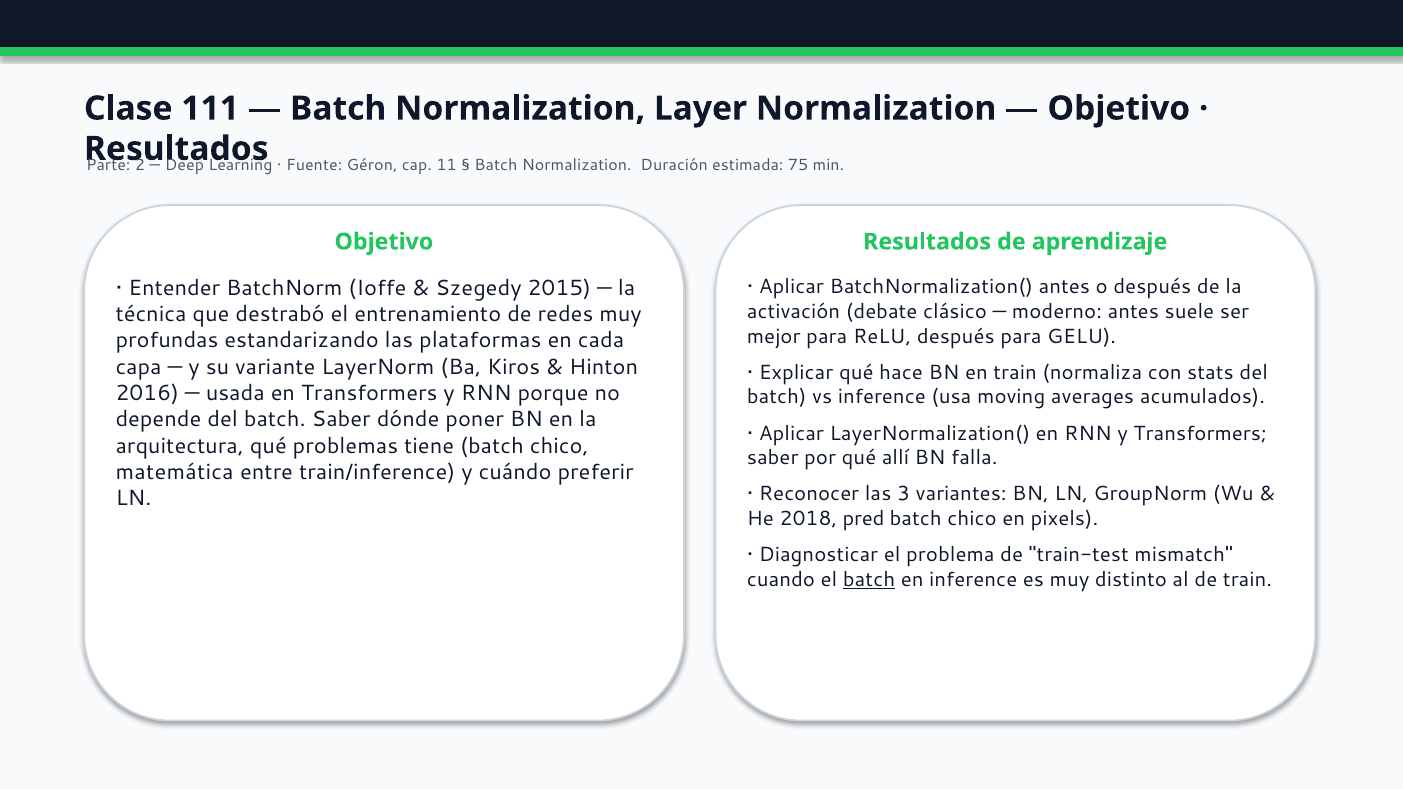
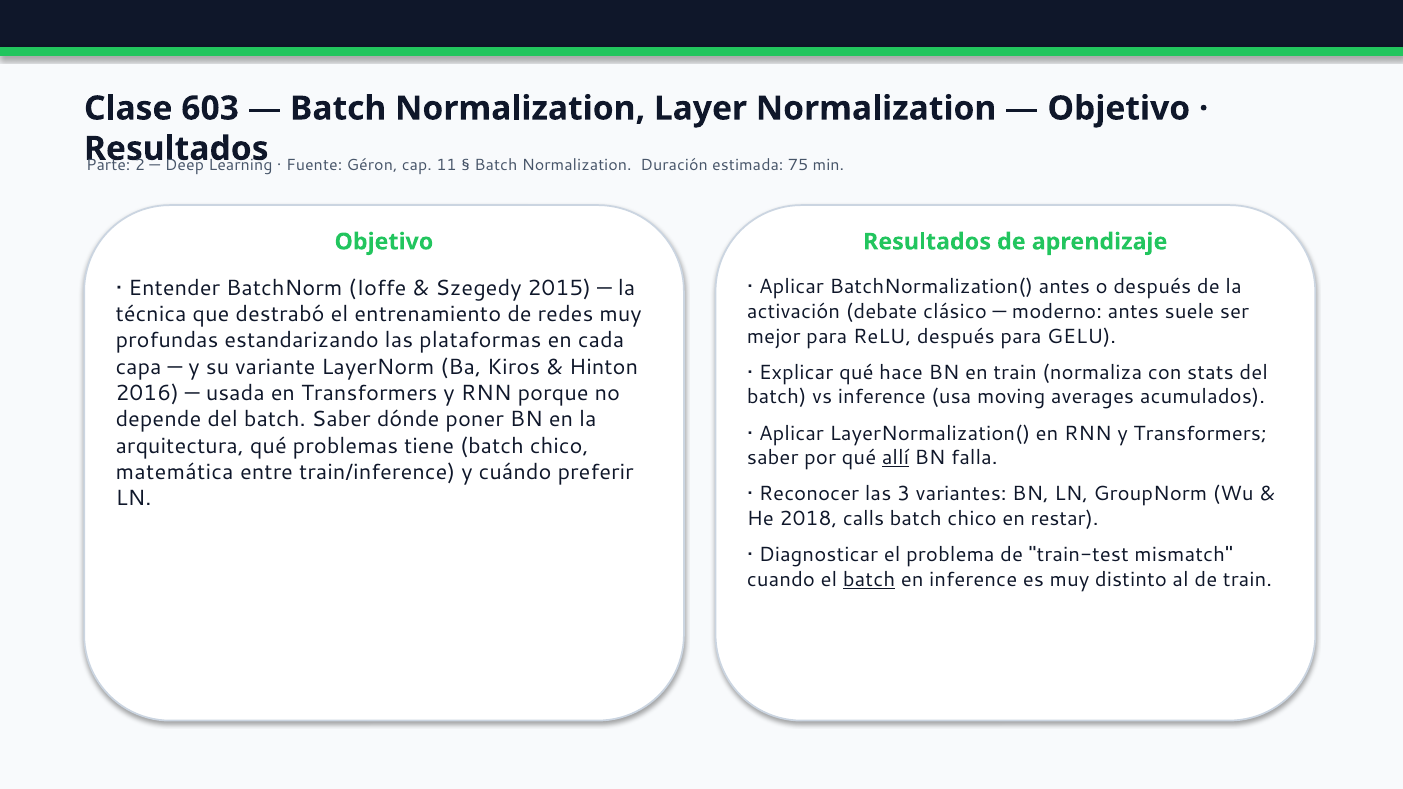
111: 111 -> 603
allí underline: none -> present
pred: pred -> calls
pixels: pixels -> restar
